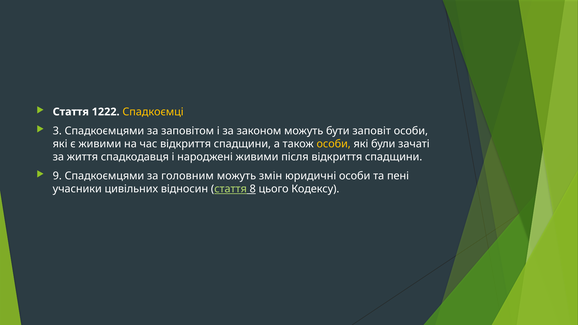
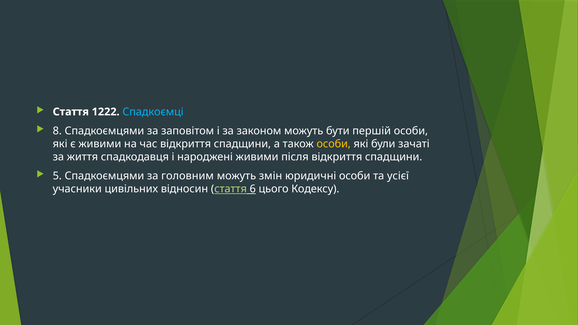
Спадкоємці colour: yellow -> light blue
3: 3 -> 8
заповіт: заповіт -> першій
9: 9 -> 5
пені: пені -> усієї
8: 8 -> 6
